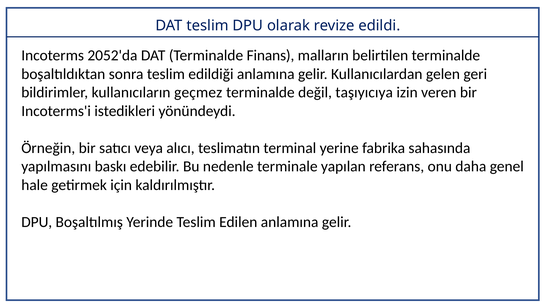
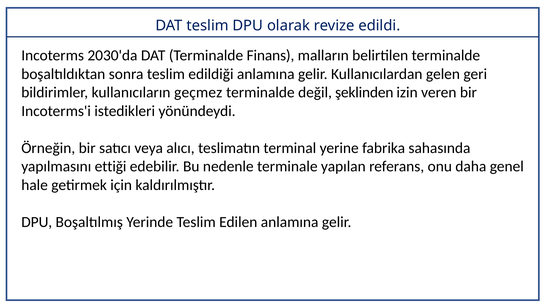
2052'da: 2052'da -> 2030'da
taşıyıcıya: taşıyıcıya -> şeklinden
baskı: baskı -> ettiği
